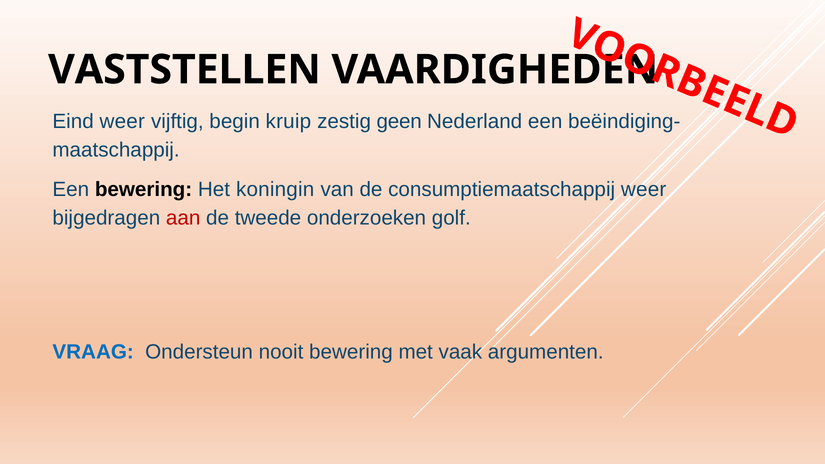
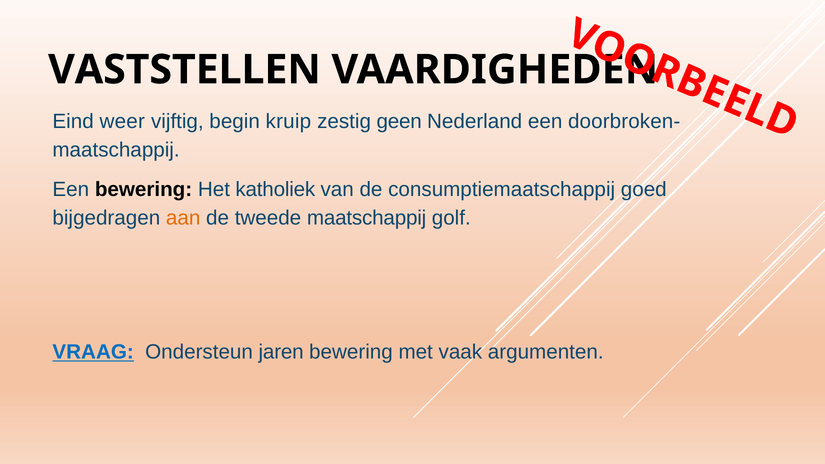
beëindiging-: beëindiging- -> doorbroken-
koningin: koningin -> katholiek
consumptiemaatschappij weer: weer -> goed
aan colour: red -> orange
tweede onderzoeken: onderzoeken -> maatschappij
VRAAG underline: none -> present
nooit: nooit -> jaren
